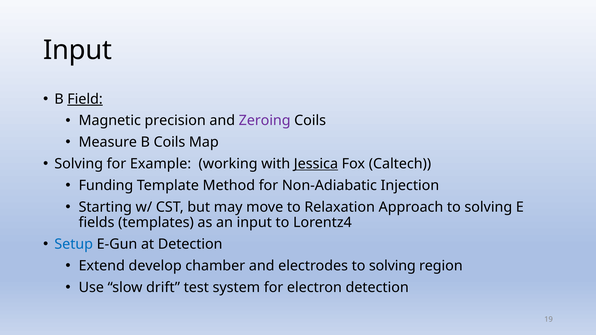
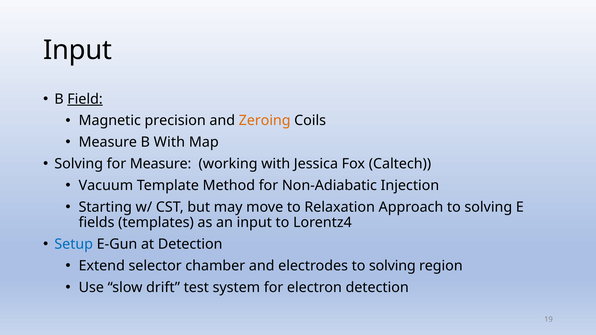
Zeroing colour: purple -> orange
B Coils: Coils -> With
for Example: Example -> Measure
Jessica underline: present -> none
Funding: Funding -> Vacuum
develop: develop -> selector
